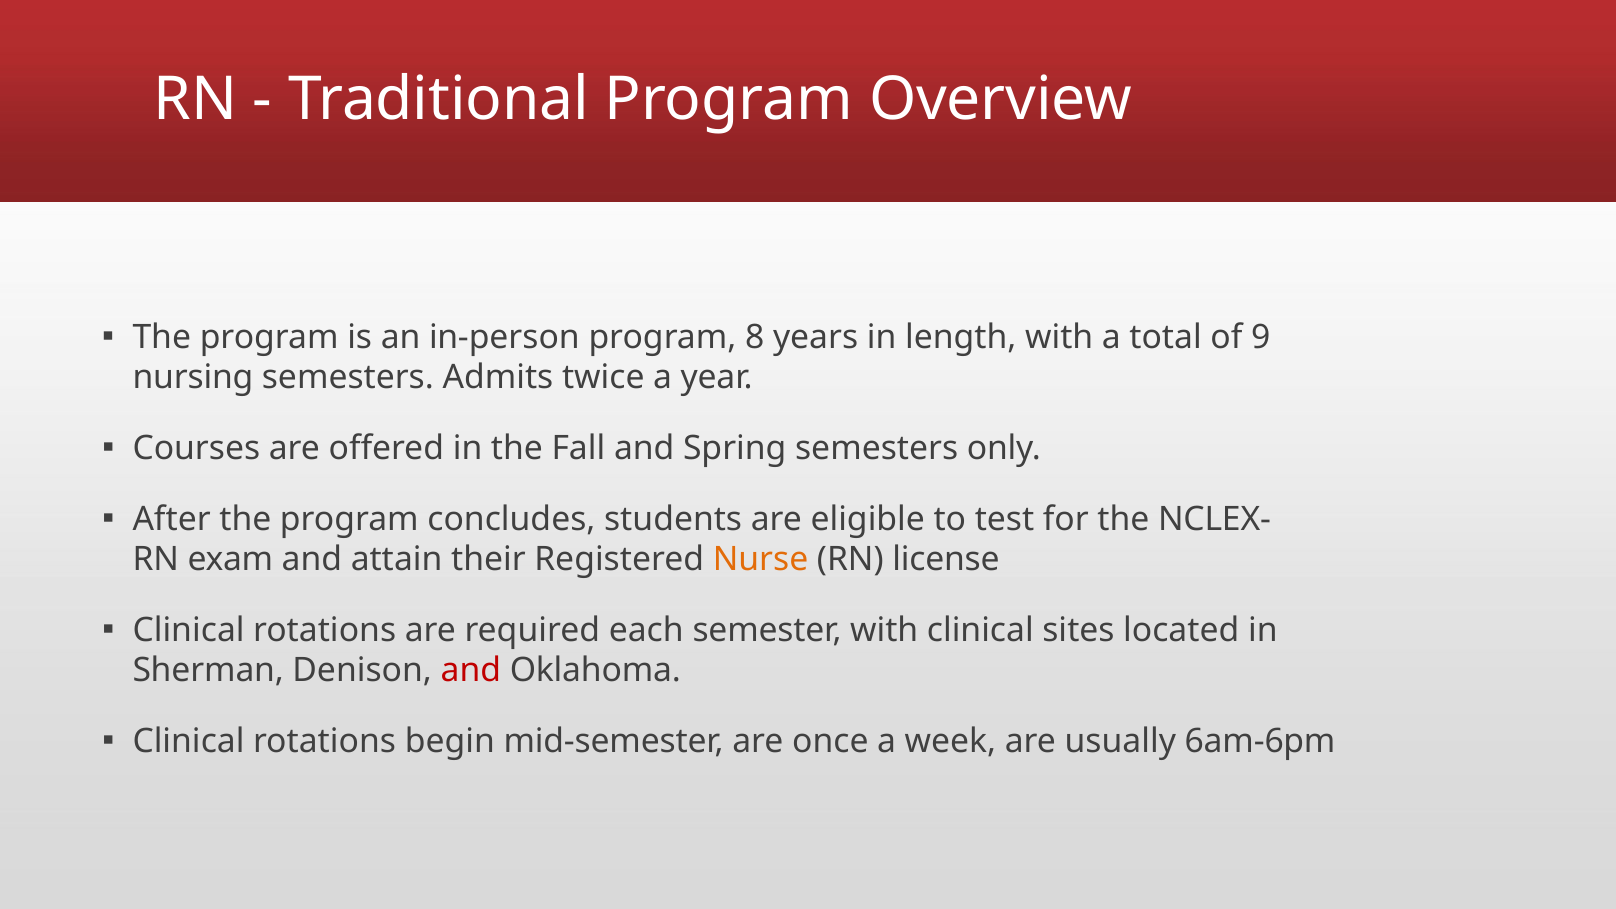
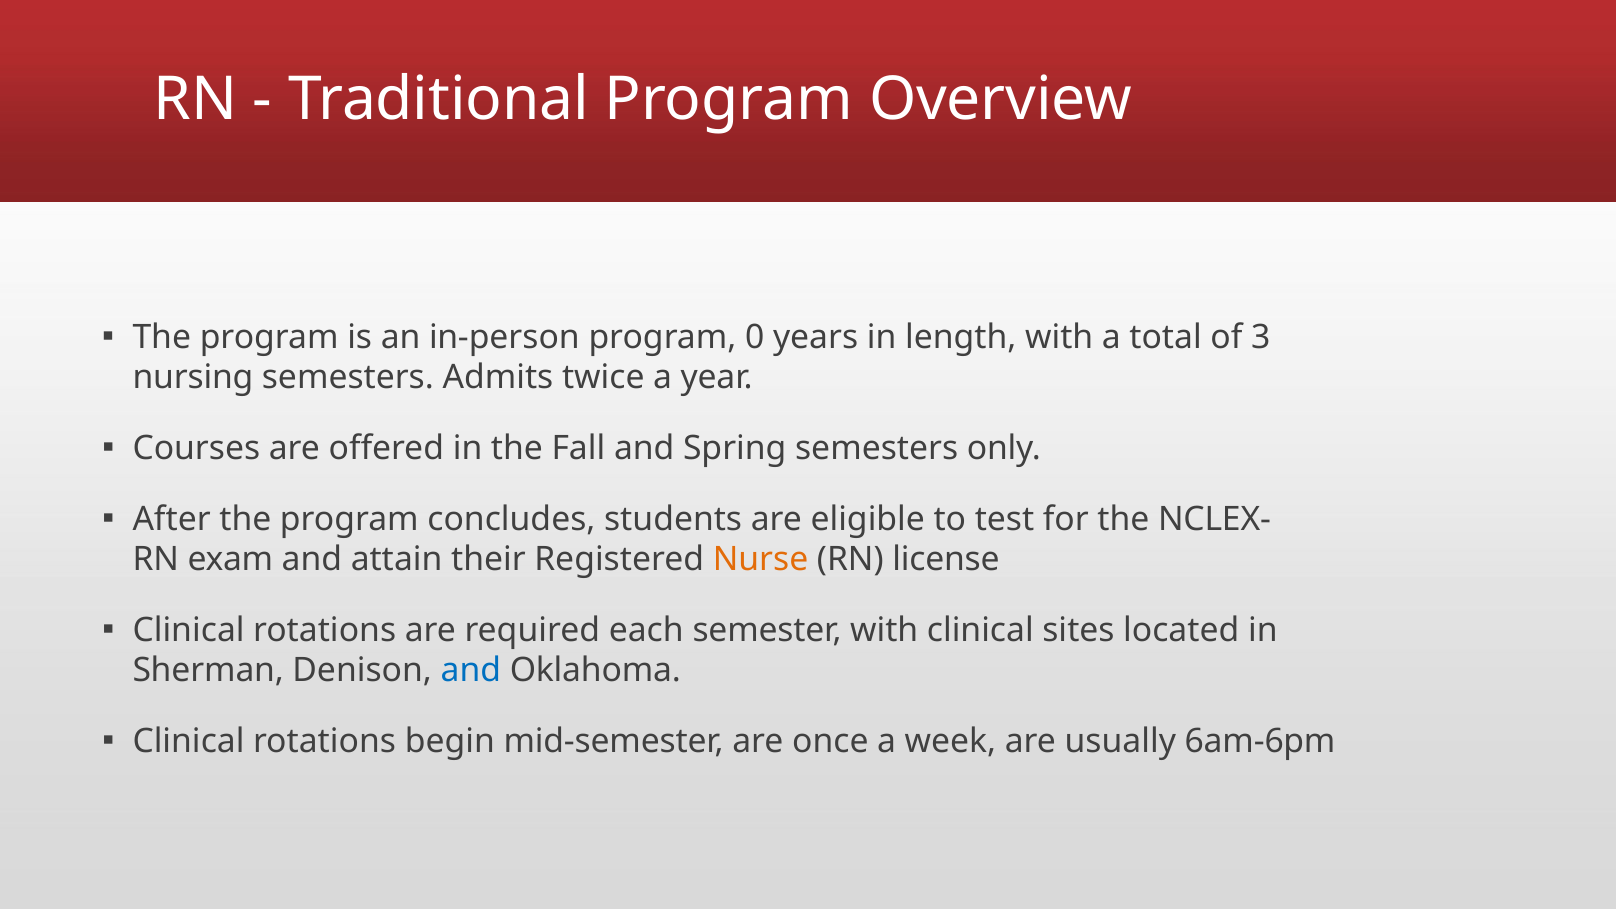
8: 8 -> 0
9: 9 -> 3
and at (471, 671) colour: red -> blue
